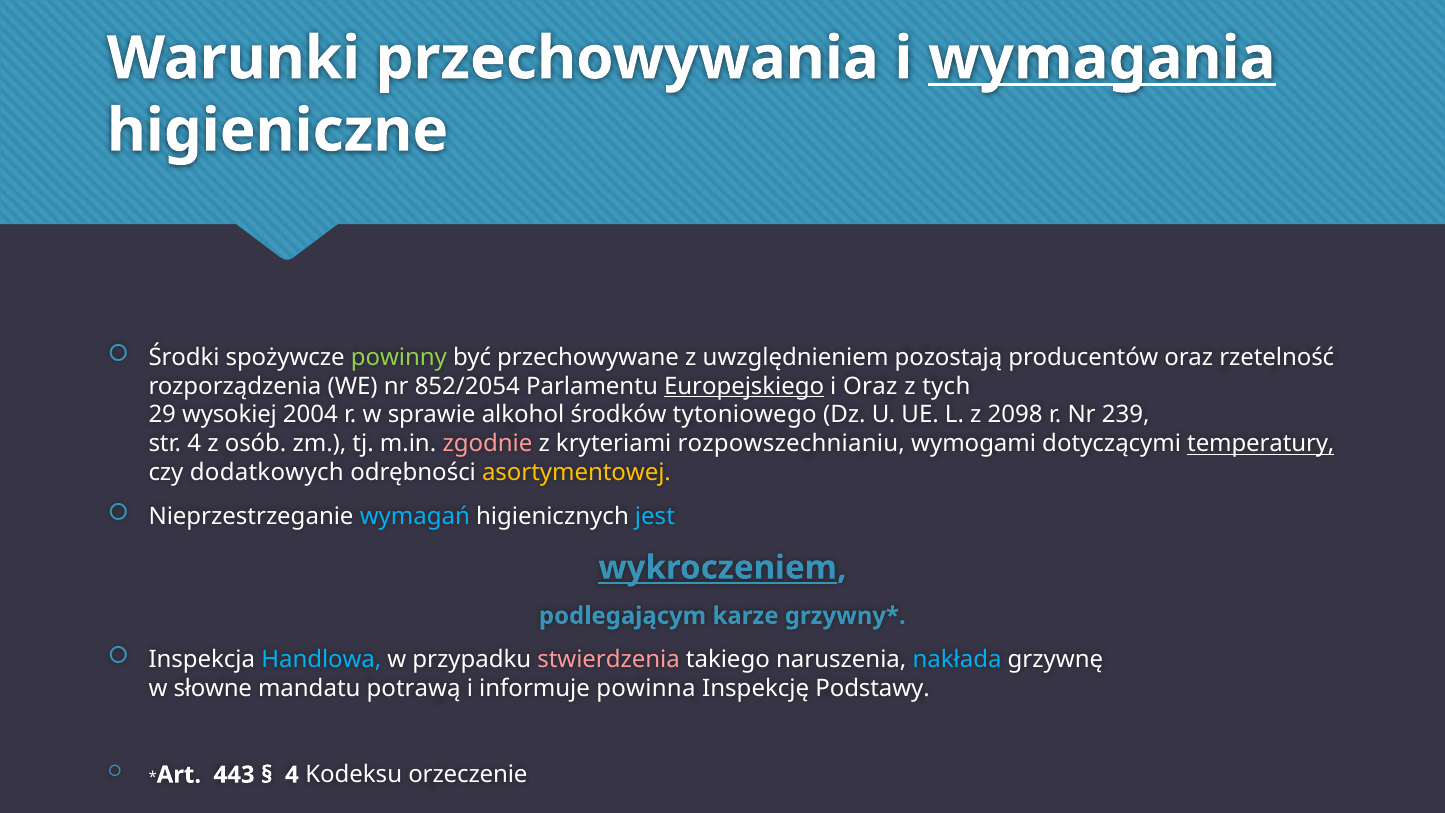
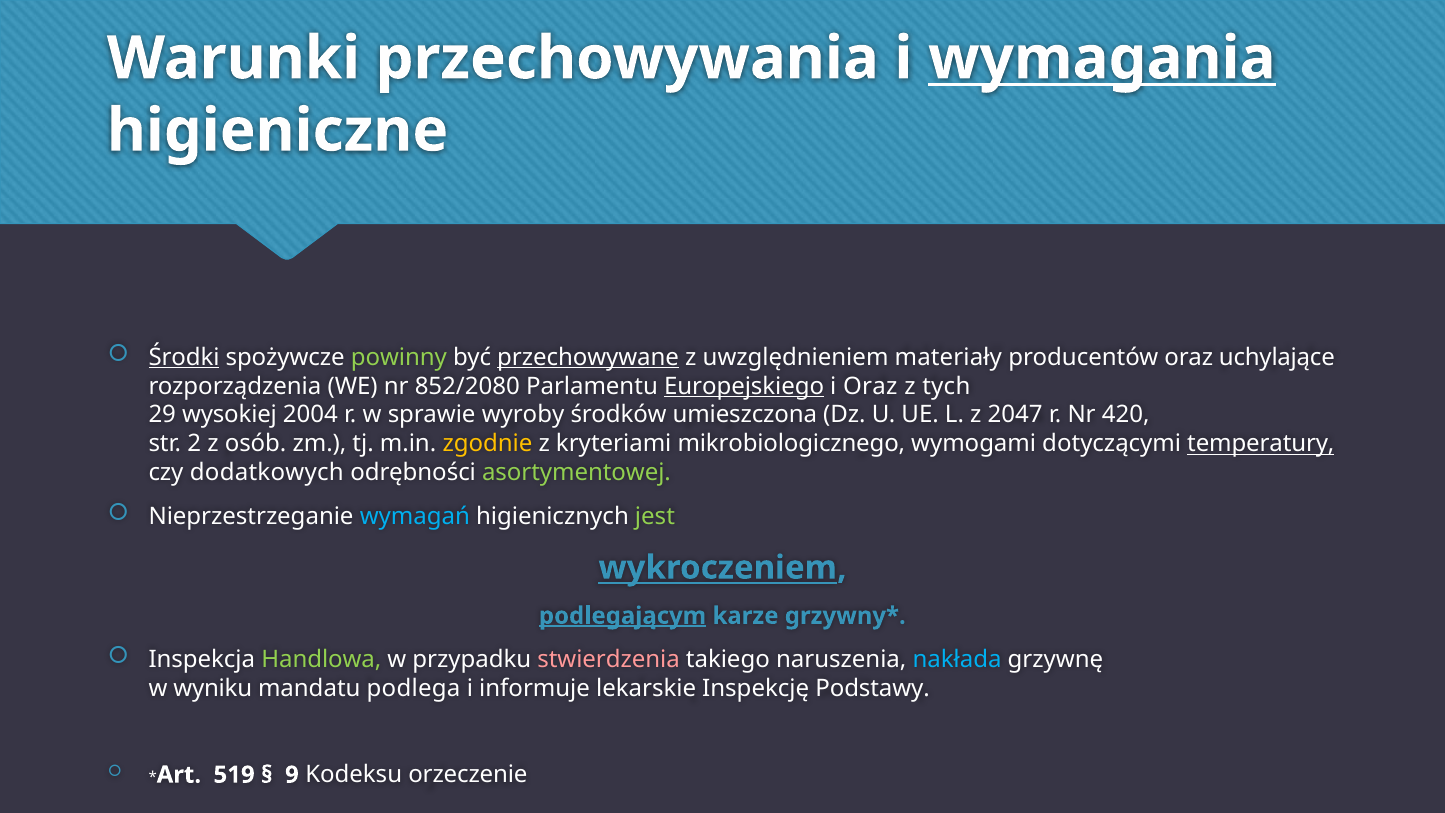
Środki underline: none -> present
przechowywane underline: none -> present
pozostają: pozostają -> materiały
rzetelność: rzetelność -> uchylające
852/2054: 852/2054 -> 852/2080
alkohol: alkohol -> wyroby
tytoniowego: tytoniowego -> umieszczona
2098: 2098 -> 2047
239: 239 -> 420
str 4: 4 -> 2
zgodnie colour: pink -> yellow
rozpowszechnianiu: rozpowszechnianiu -> mikrobiologicznego
asortymentowej colour: yellow -> light green
jest colour: light blue -> light green
podlegającym underline: none -> present
Handlowa colour: light blue -> light green
słowne: słowne -> wyniku
potrawą: potrawą -> podlega
powinna: powinna -> lekarskie
443: 443 -> 519
4 at (292, 775): 4 -> 9
